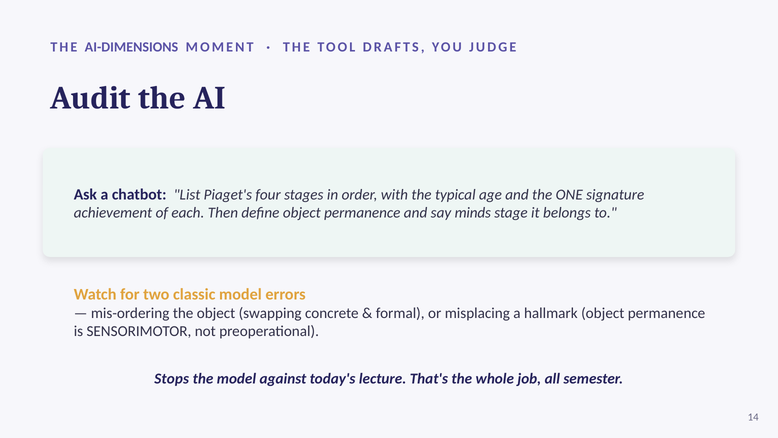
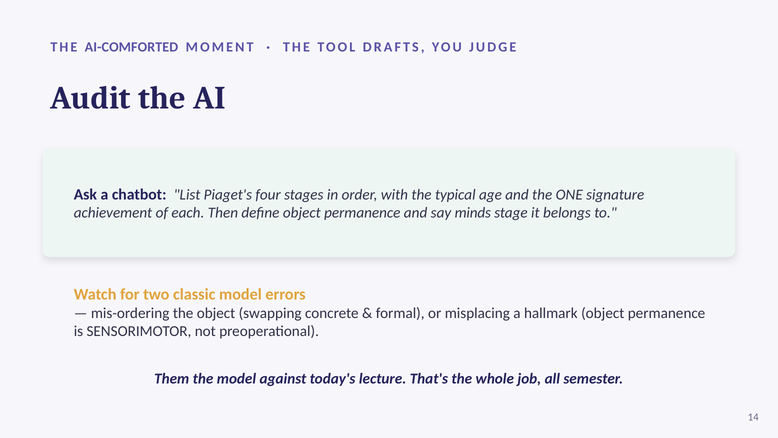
AI-DIMENSIONS: AI-DIMENSIONS -> AI-COMFORTED
Stops: Stops -> Them
